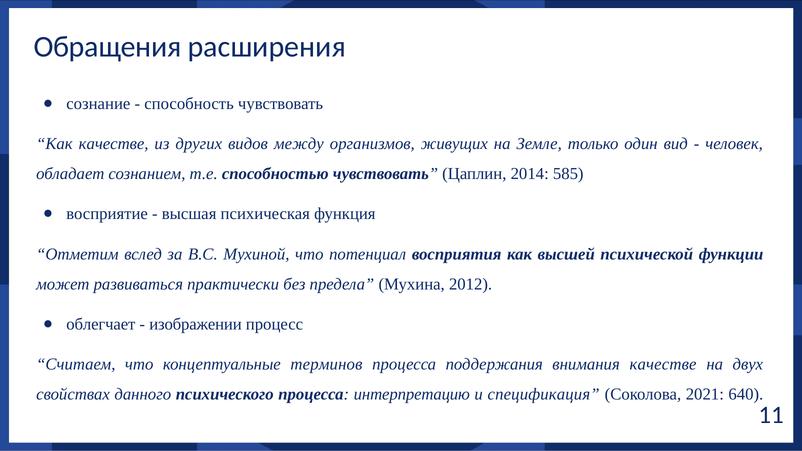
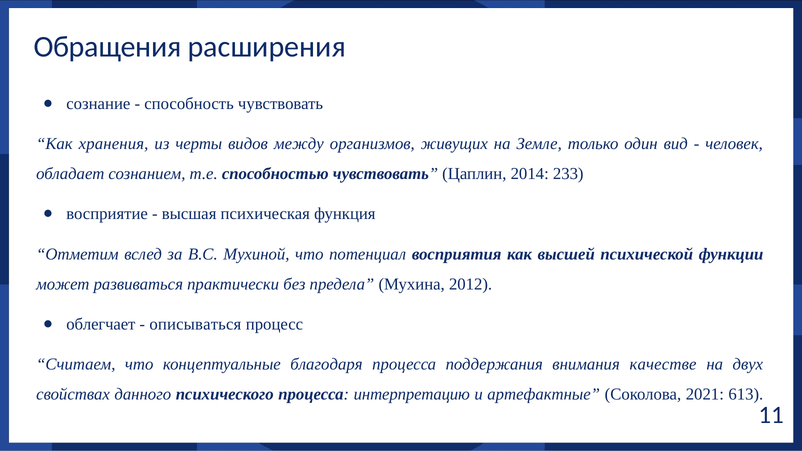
Как качестве: качестве -> хранения
других: других -> черты
585: 585 -> 233
изображении: изображении -> описываться
терминов: терминов -> благодаря
спецификация: спецификация -> артефактные
640: 640 -> 613
